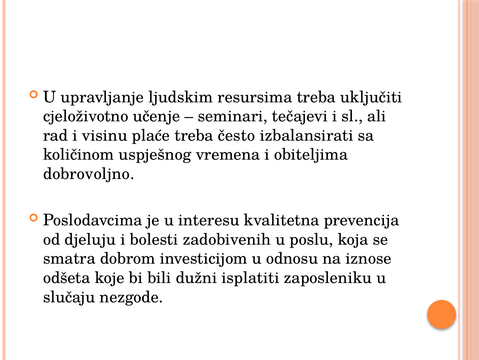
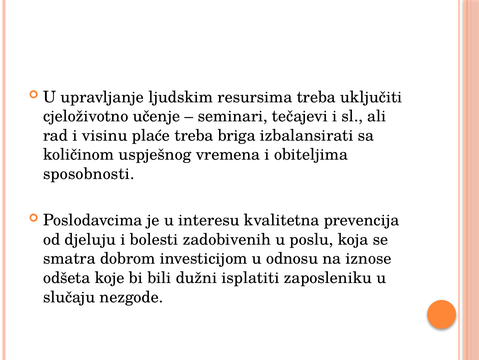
često: često -> briga
dobrovoljno: dobrovoljno -> sposobnosti
